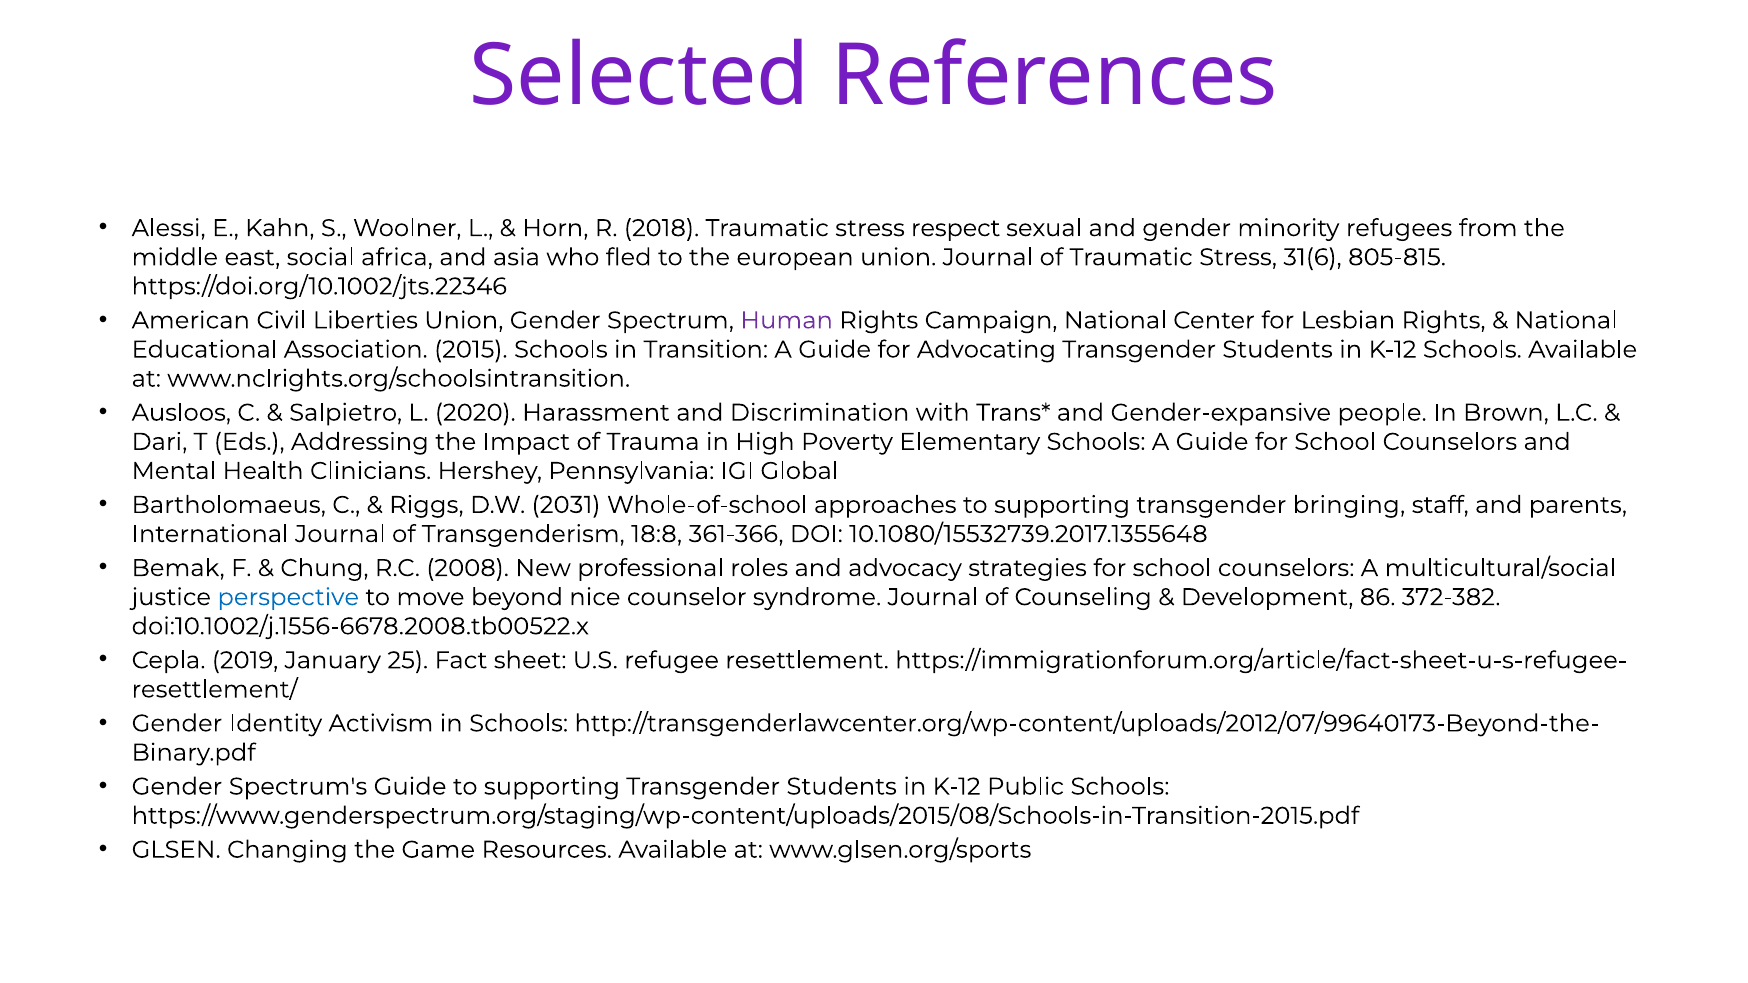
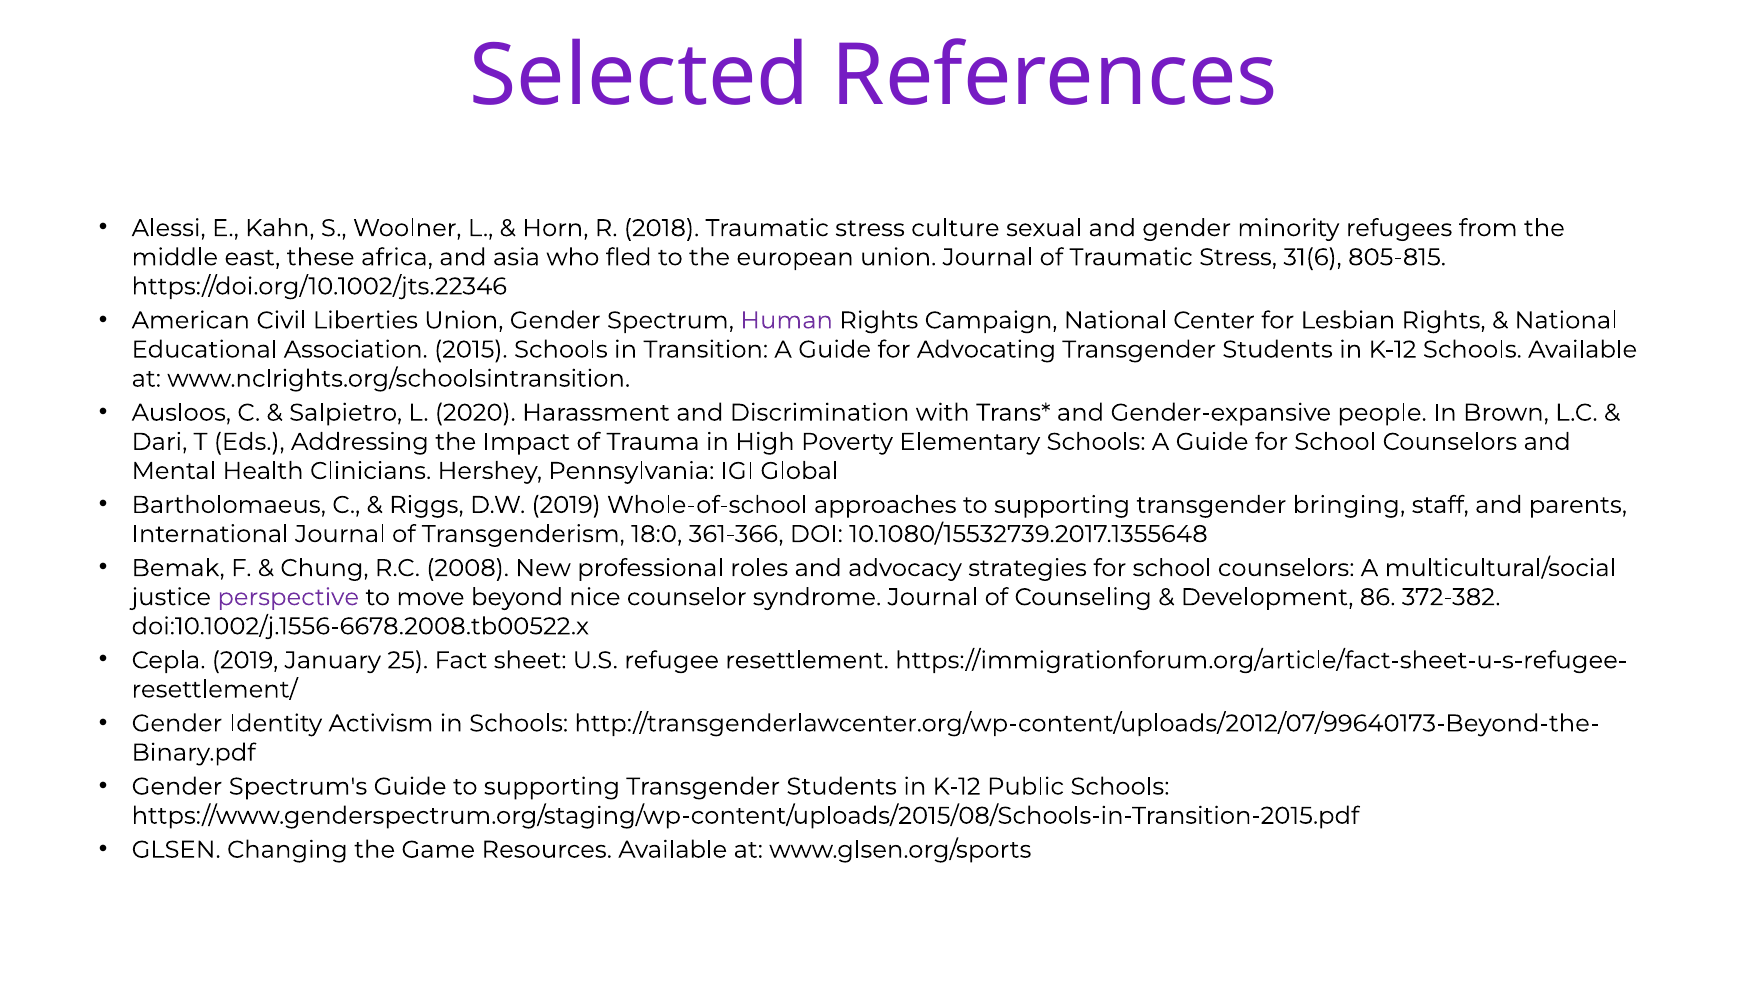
respect: respect -> culture
social: social -> these
D.W 2031: 2031 -> 2019
18:8: 18:8 -> 18:0
perspective colour: blue -> purple
